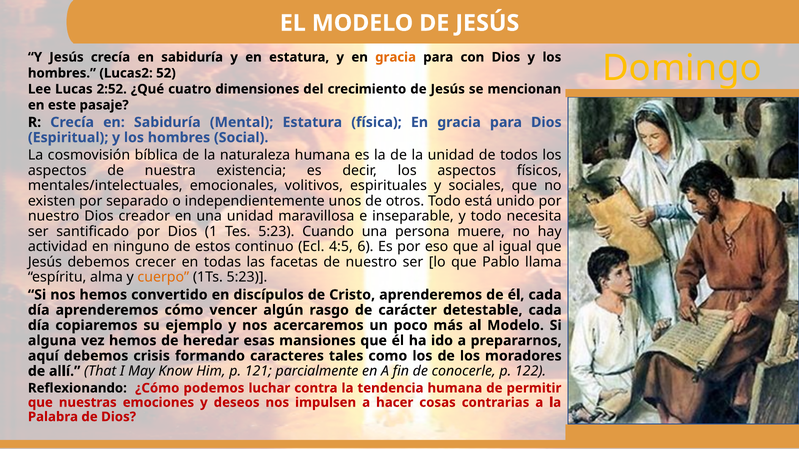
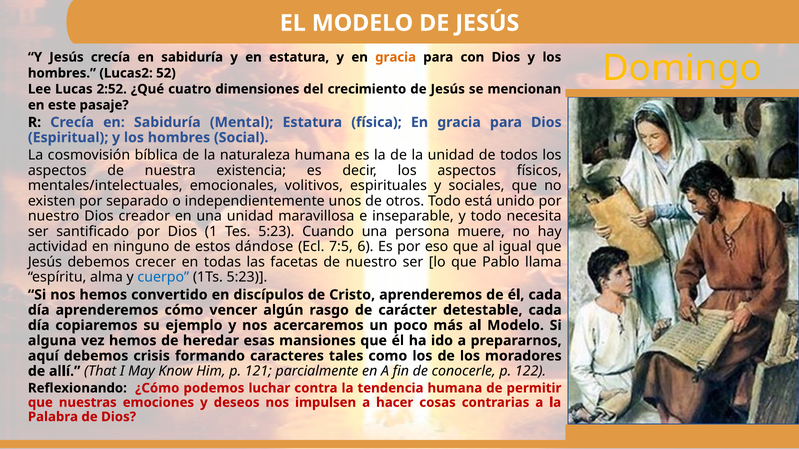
continuo: continuo -> dándose
4:5: 4:5 -> 7:5
cuerpo colour: orange -> blue
